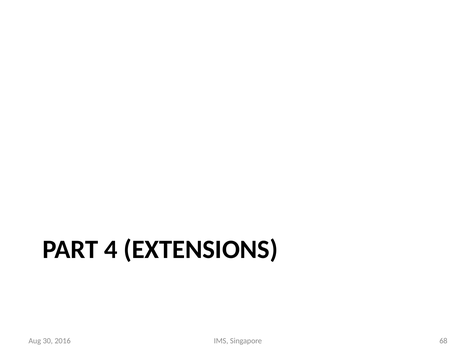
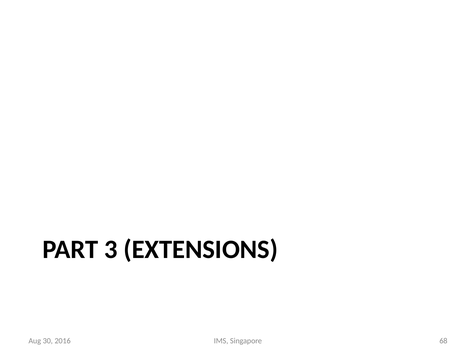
4: 4 -> 3
